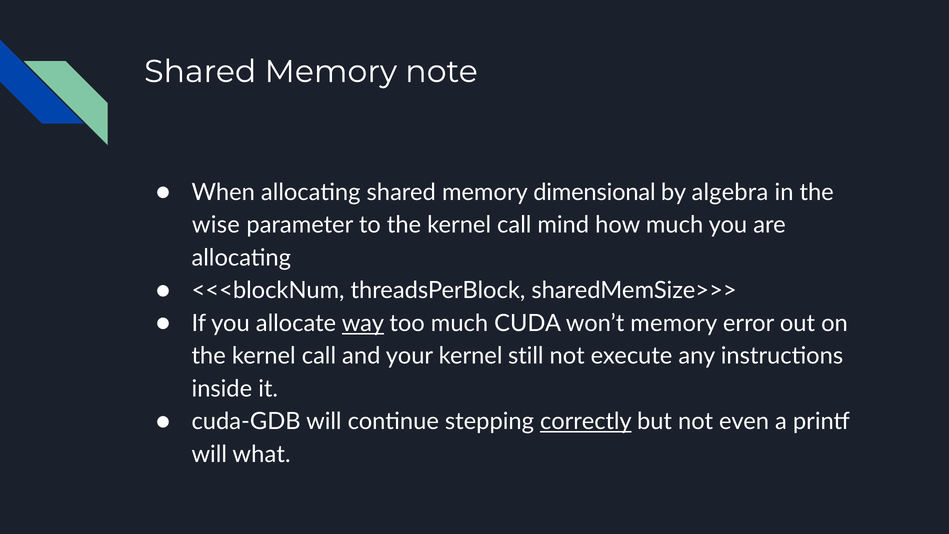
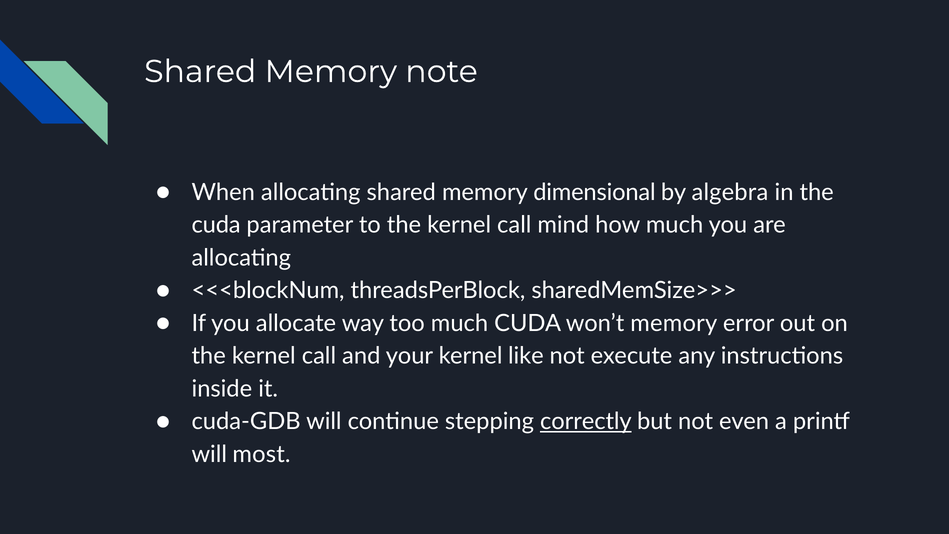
wise at (216, 225): wise -> cuda
way underline: present -> none
still: still -> like
what: what -> most
